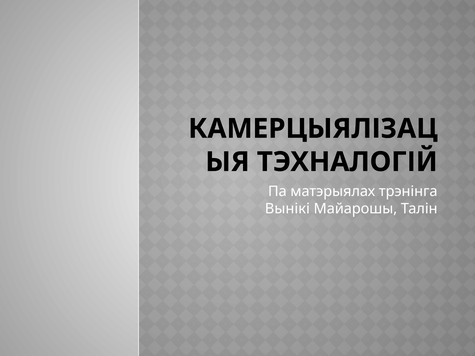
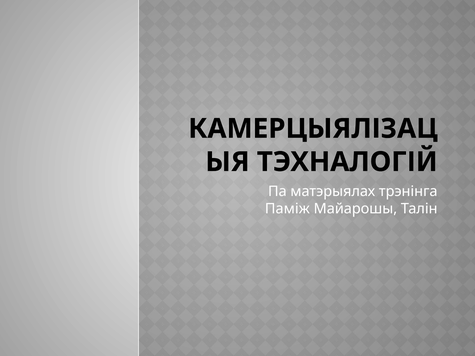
Вынікі: Вынікі -> Паміж
